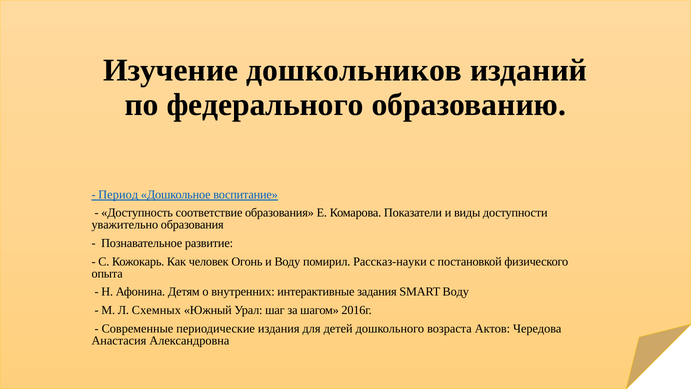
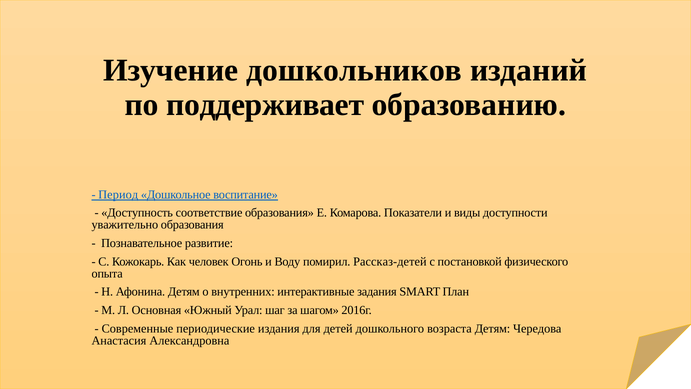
федерального: федерального -> поддерживает
Рассказ‐науки: Рассказ‐науки -> Рассказ‐детей
SMART Воду: Воду -> План
Схемных: Схемных -> Основная
возраста Актов: Актов -> Детям
